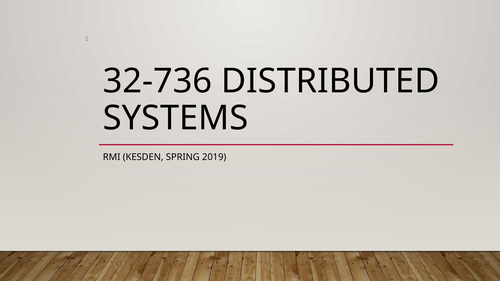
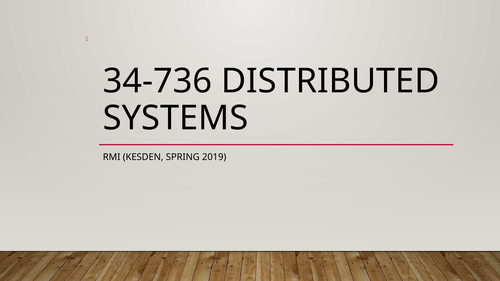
32-736: 32-736 -> 34-736
